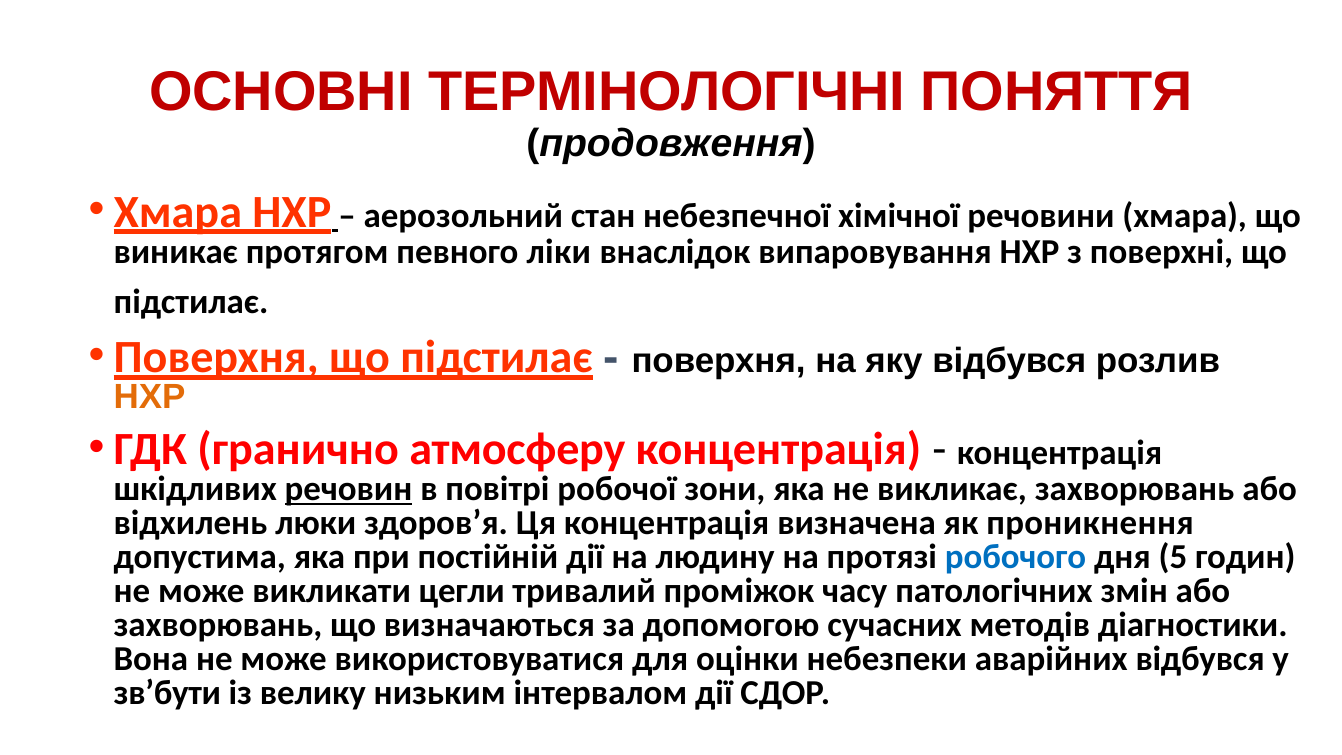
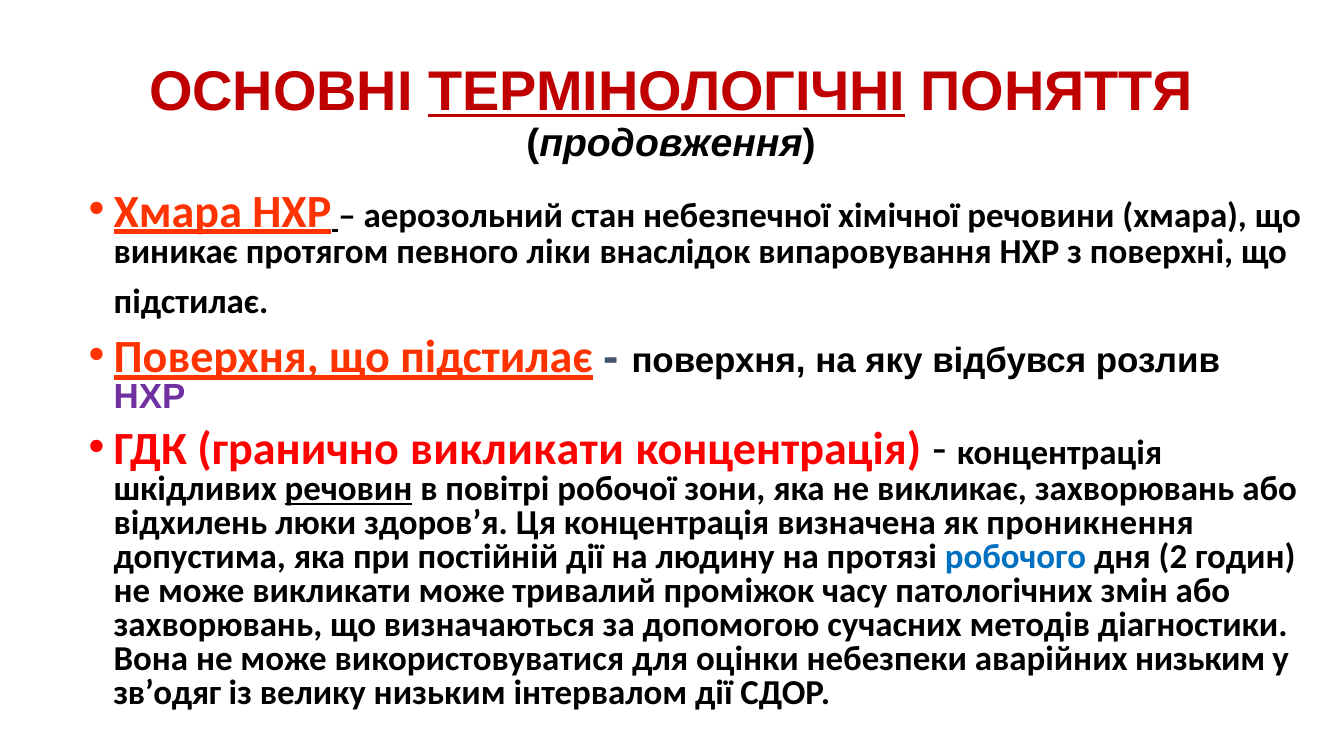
ТЕРМІНОЛОГІЧНІ underline: none -> present
НХР at (150, 397) colour: orange -> purple
гранично атмосферу: атмосферу -> викликати
5: 5 -> 2
викликати цегли: цегли -> може
аварійних відбувся: відбувся -> низьким
зв’бути: зв’бути -> зв’одяг
